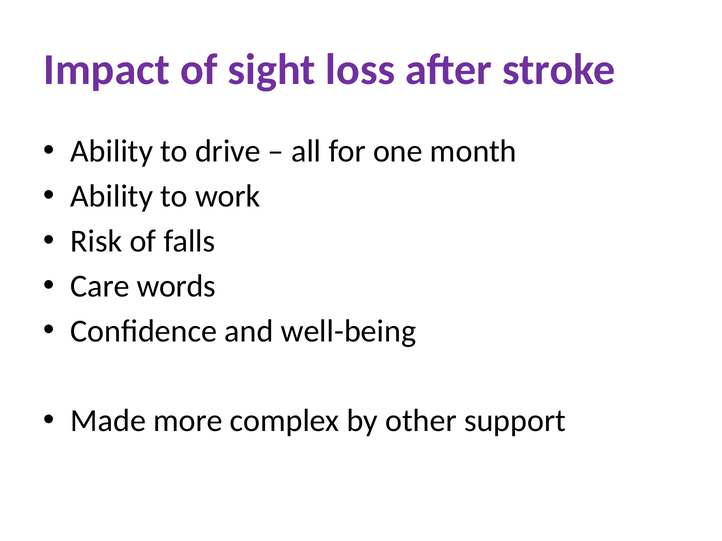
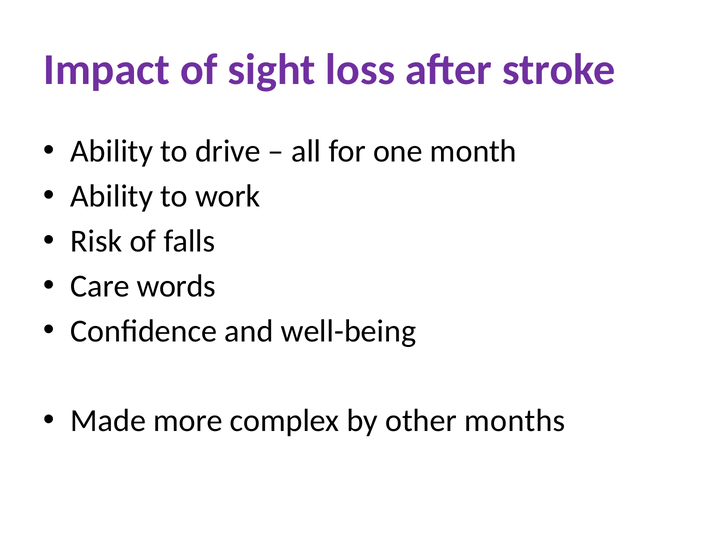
support: support -> months
